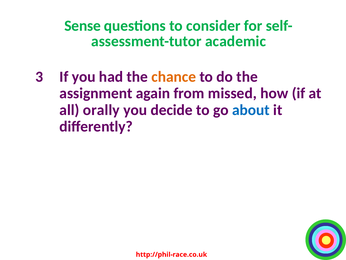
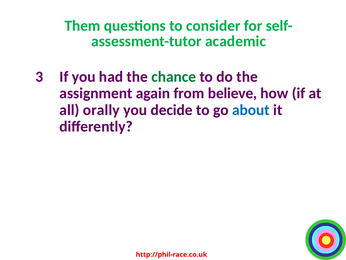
Sense: Sense -> Them
chance colour: orange -> green
missed: missed -> believe
